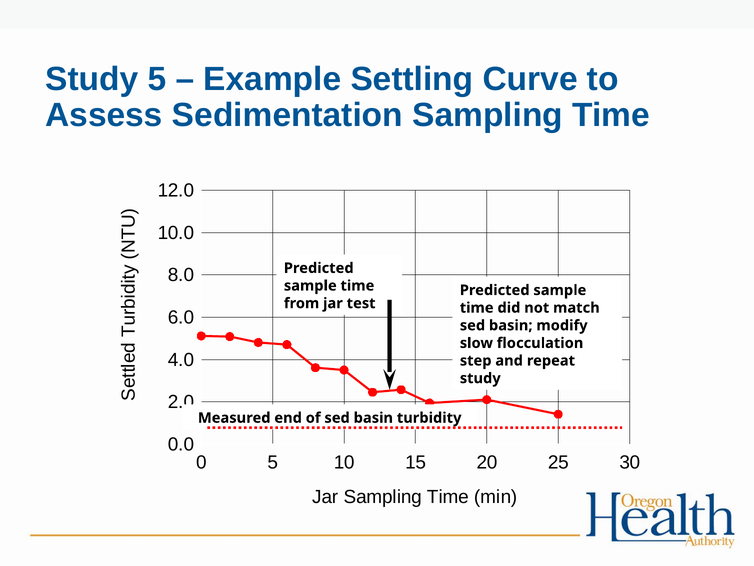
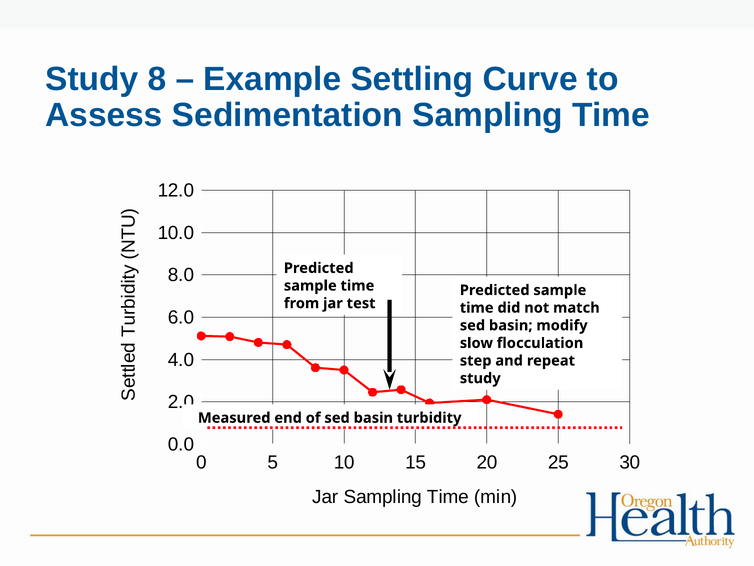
Study 5: 5 -> 8
